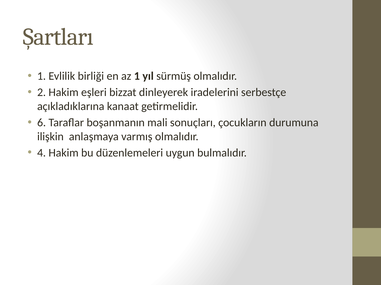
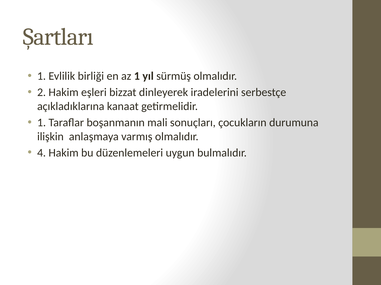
6 at (42, 123): 6 -> 1
